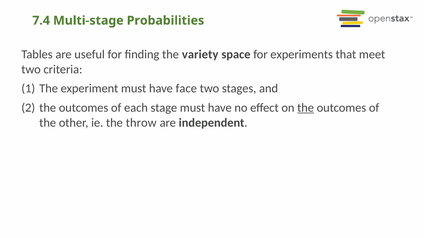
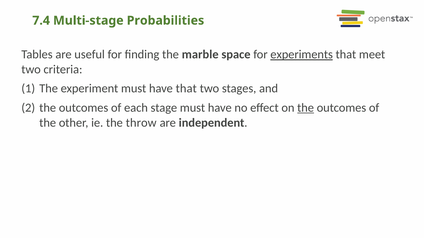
variety: variety -> marble
experiments underline: none -> present
have face: face -> that
